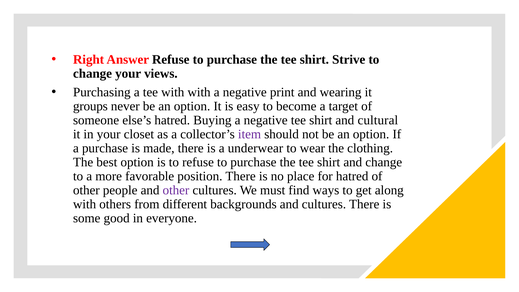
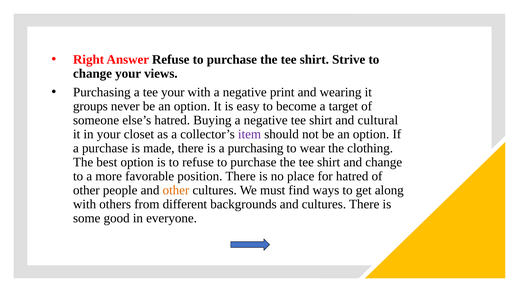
tee with: with -> your
a underwear: underwear -> purchasing
other at (176, 190) colour: purple -> orange
